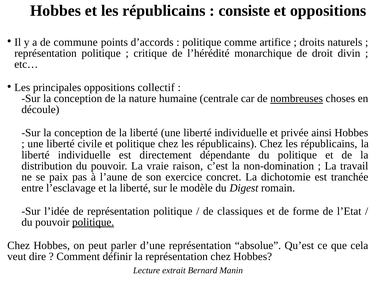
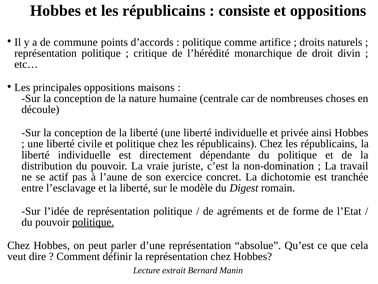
collectif: collectif -> maisons
nombreuses underline: present -> none
raison: raison -> juriste
paix: paix -> actif
classiques: classiques -> agréments
